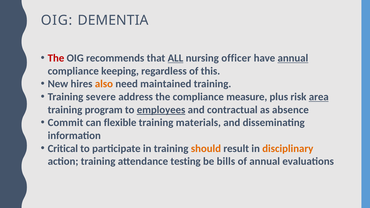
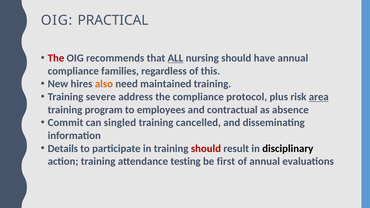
DEMENTIA: DEMENTIA -> PRACTICAL
nursing officer: officer -> should
annual at (293, 58) underline: present -> none
keeping: keeping -> families
measure: measure -> protocol
employees underline: present -> none
flexible: flexible -> singled
materials: materials -> cancelled
Critical: Critical -> Details
should at (206, 149) colour: orange -> red
disciplinary colour: orange -> black
bills: bills -> first
